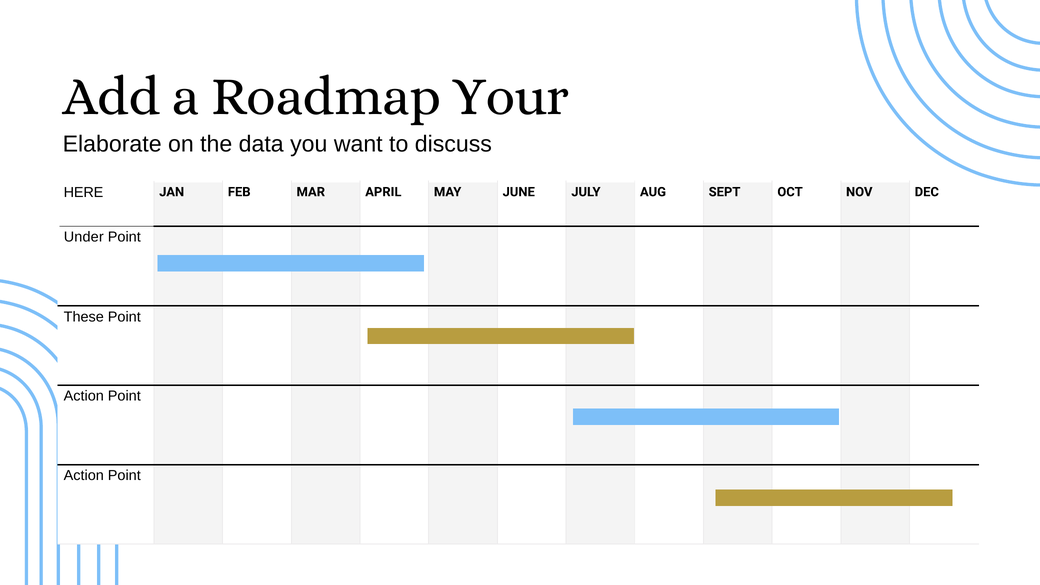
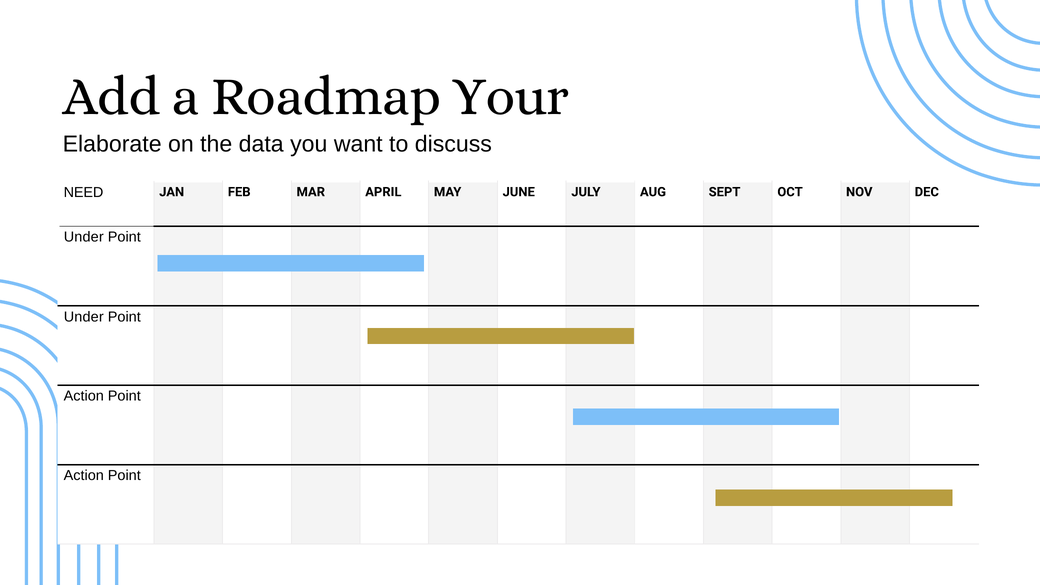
HERE: HERE -> NEED
These at (84, 317): These -> Under
